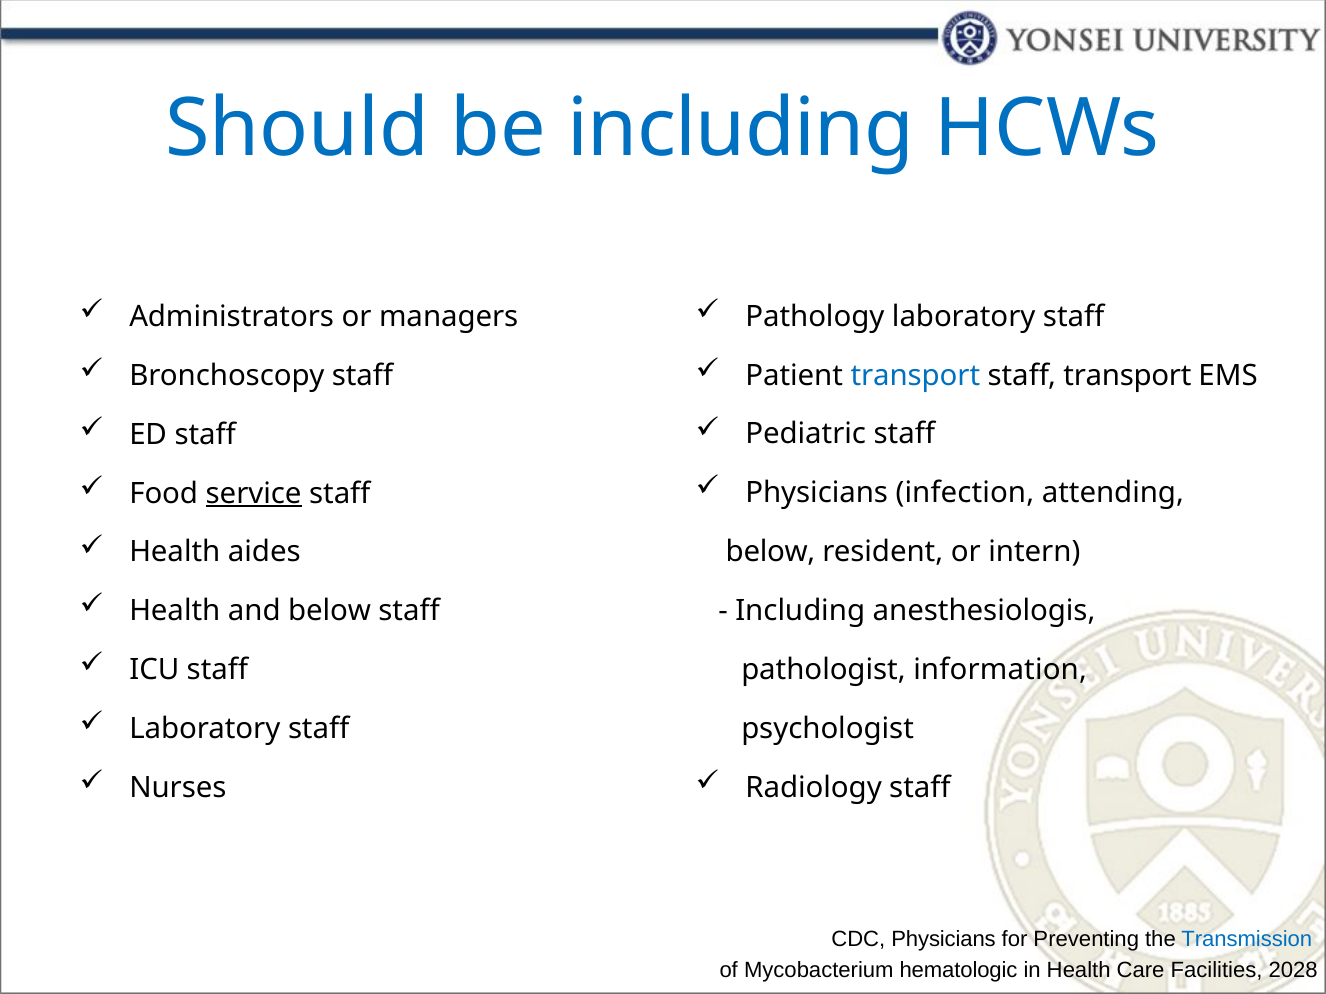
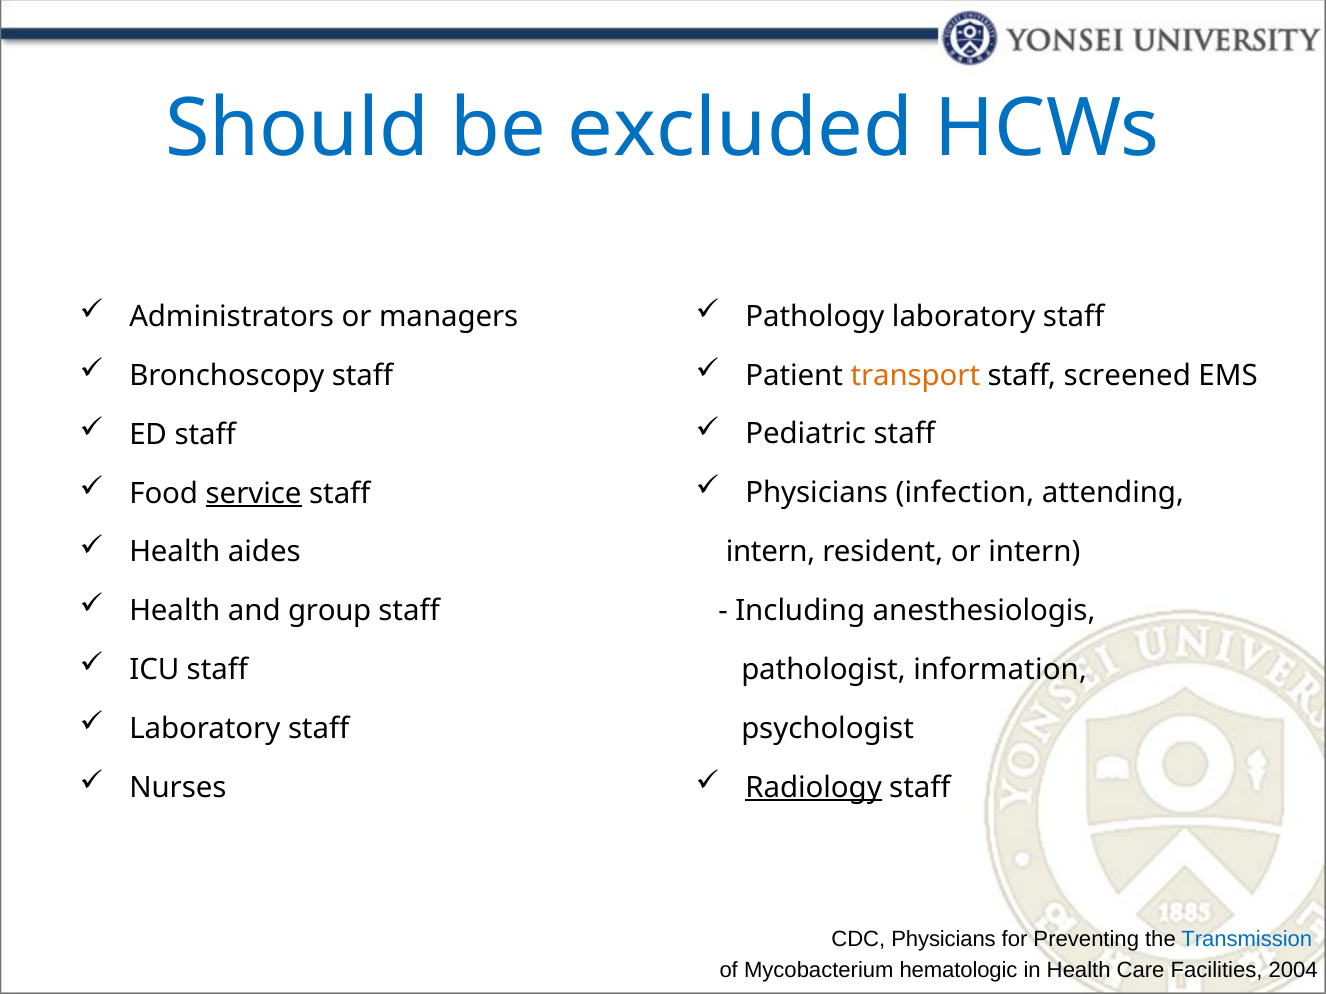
be including: including -> excluded
transport at (915, 376) colour: blue -> orange
staff transport: transport -> screened
below at (771, 552): below -> intern
and below: below -> group
Radiology underline: none -> present
2028: 2028 -> 2004
